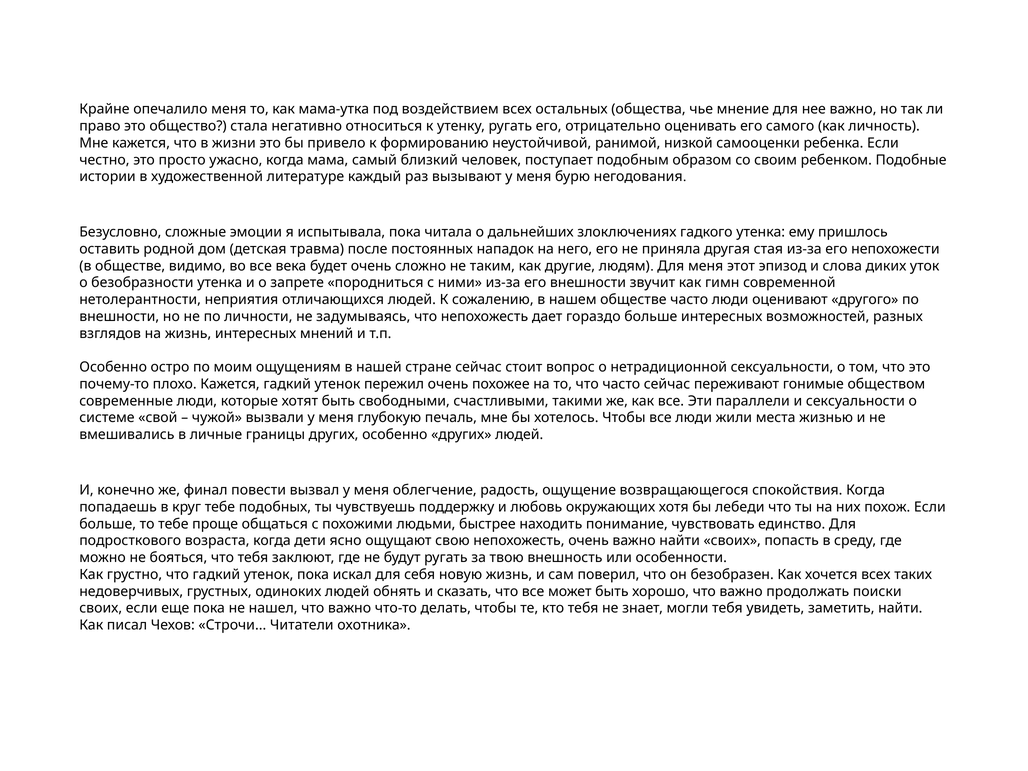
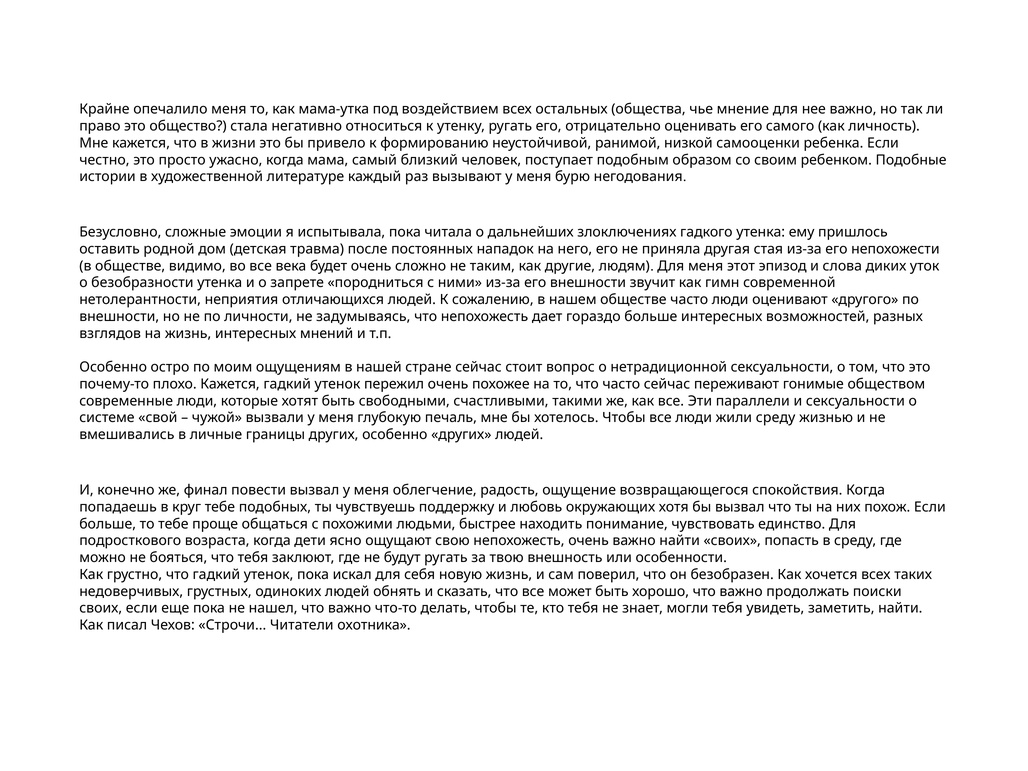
жили места: места -> среду
бы лебеди: лебеди -> вызвал
